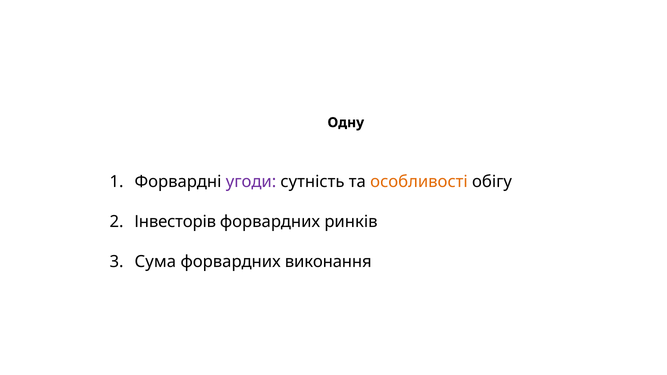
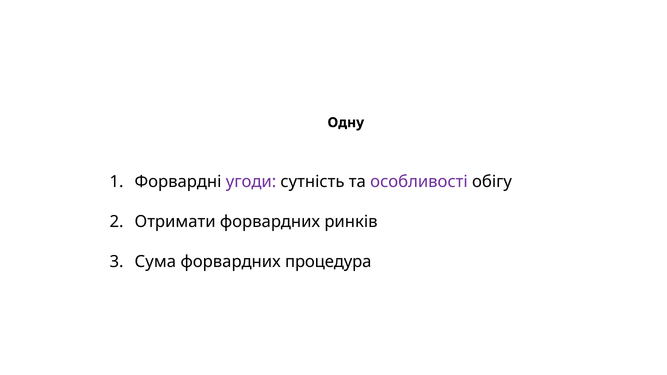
особливості colour: orange -> purple
Інвесторів: Інвесторів -> Отримати
виконання: виконання -> процедура
